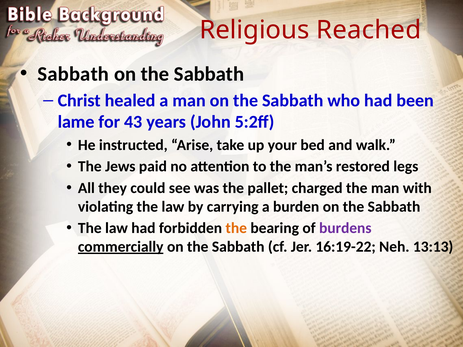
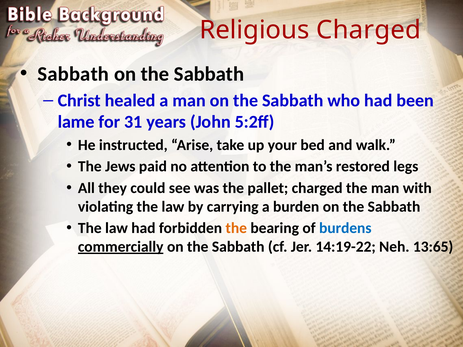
Religious Reached: Reached -> Charged
43: 43 -> 31
burdens colour: purple -> blue
16:19-22: 16:19-22 -> 14:19-22
13:13: 13:13 -> 13:65
